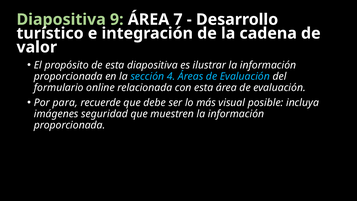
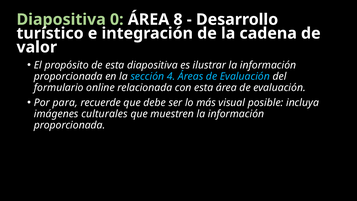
9: 9 -> 0
7: 7 -> 8
seguridad: seguridad -> culturales
